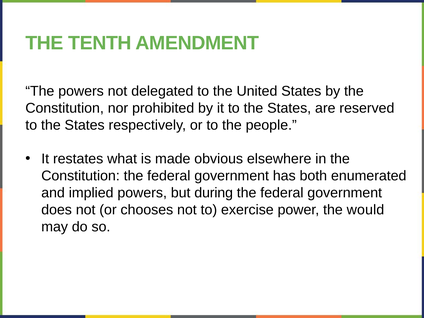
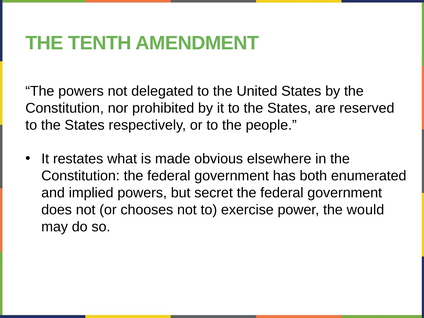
during: during -> secret
